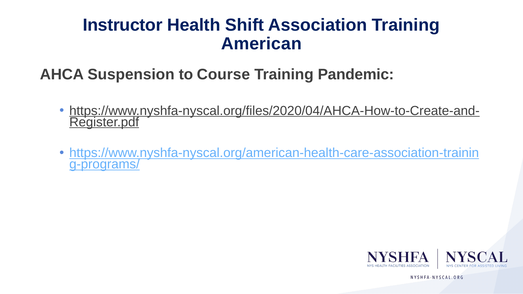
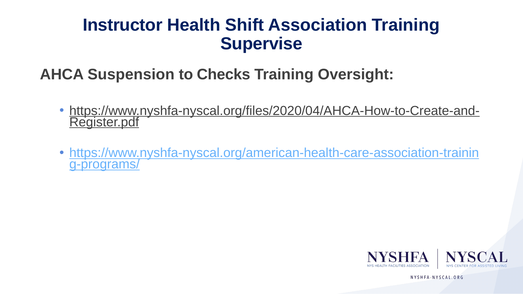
American: American -> Supervise
Course: Course -> Checks
Pandemic: Pandemic -> Oversight
